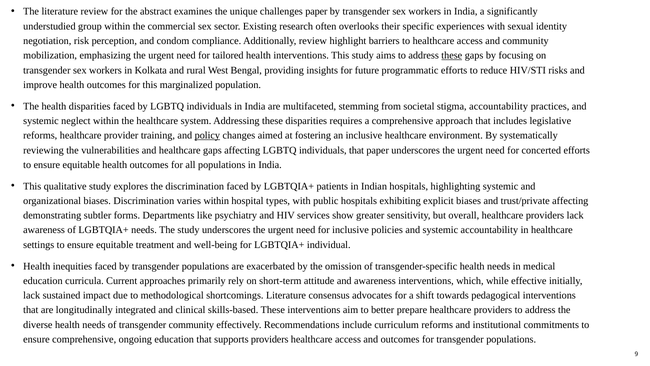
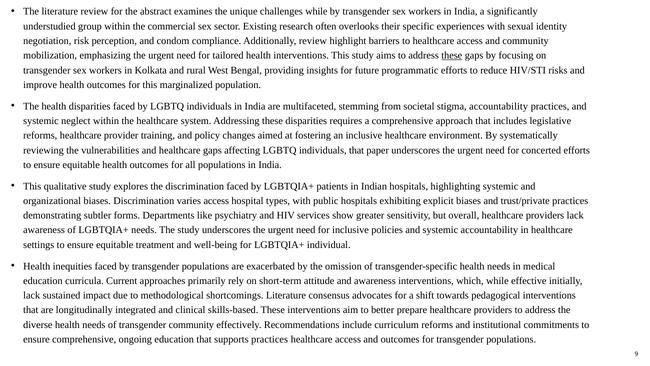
challenges paper: paper -> while
policy underline: present -> none
varies within: within -> access
trust/private affecting: affecting -> practices
supports providers: providers -> practices
